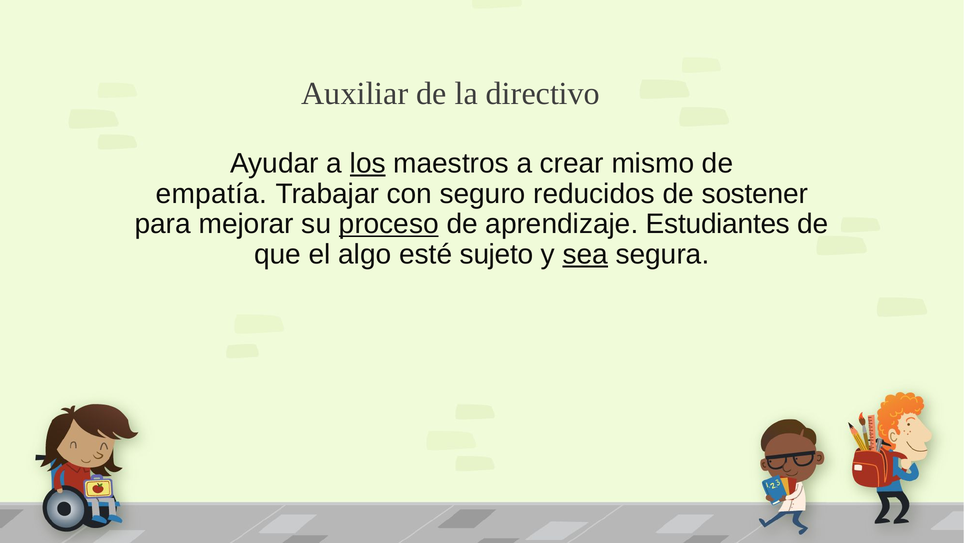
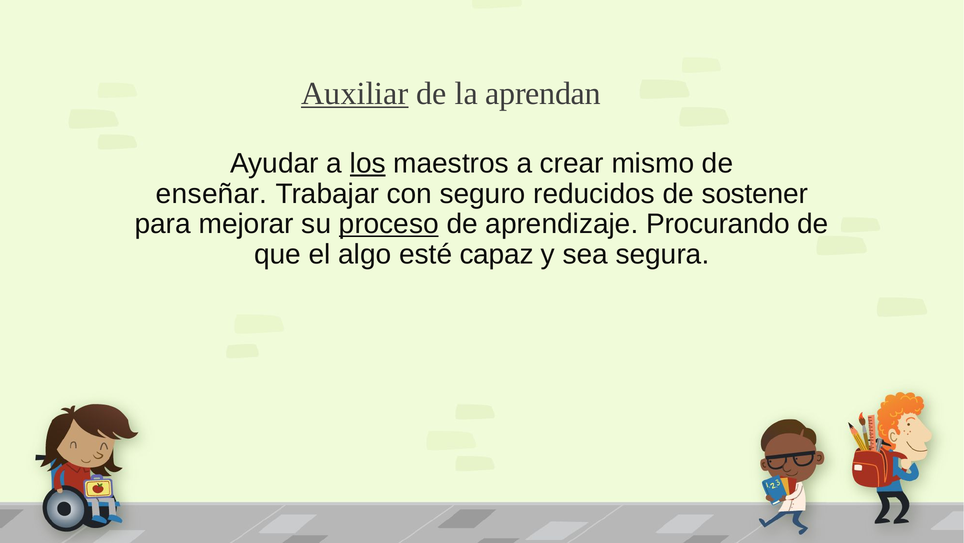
Auxiliar underline: none -> present
directivo: directivo -> aprendan
empatía: empatía -> enseñar
Estudiantes: Estudiantes -> Procurando
sujeto: sujeto -> capaz
sea underline: present -> none
